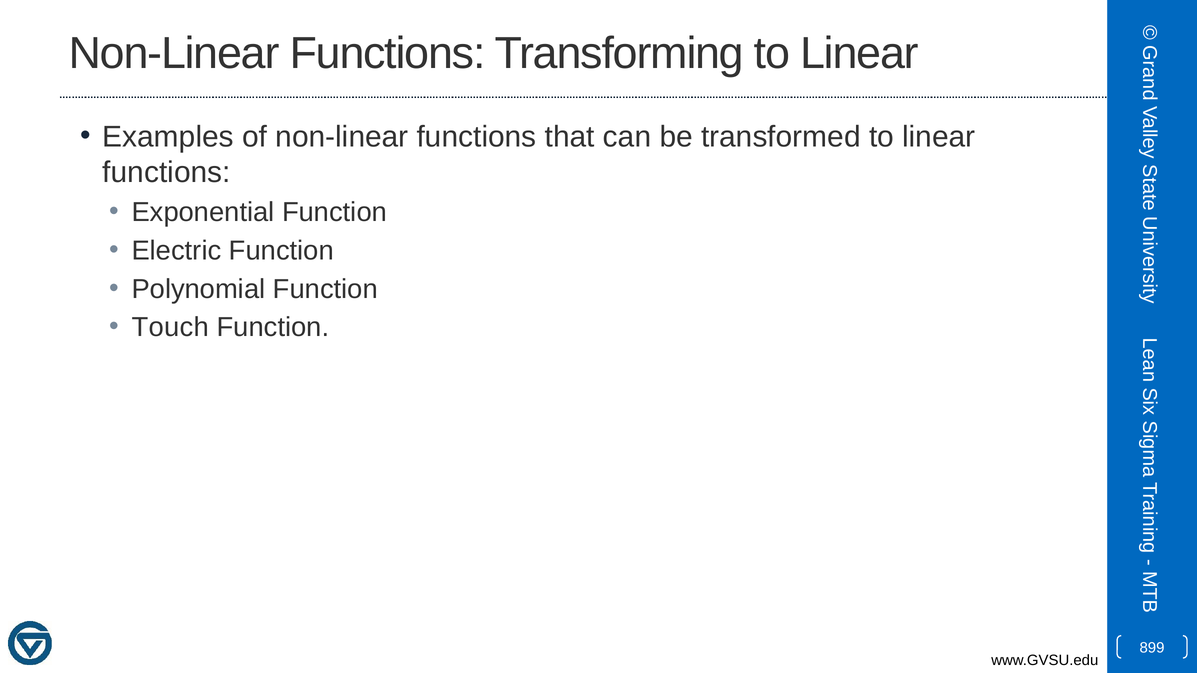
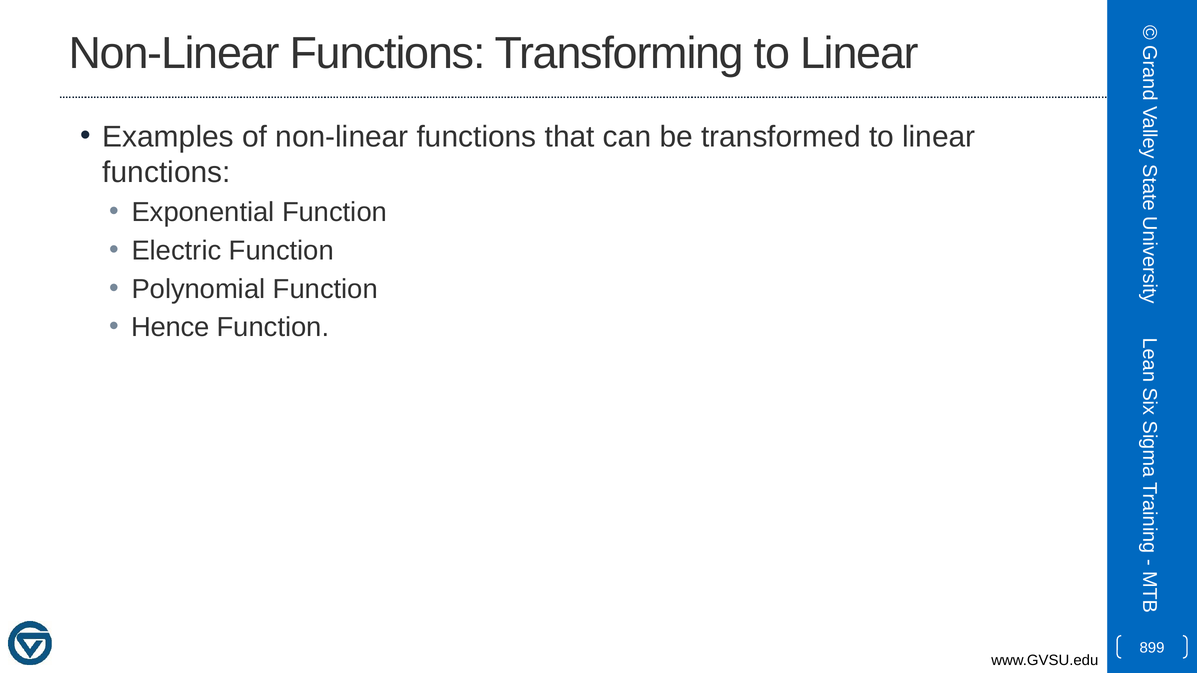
Touch: Touch -> Hence
